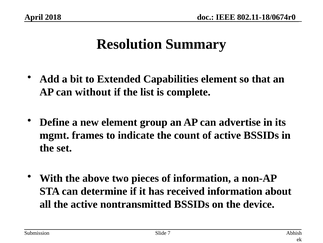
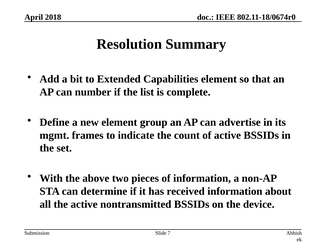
without: without -> number
